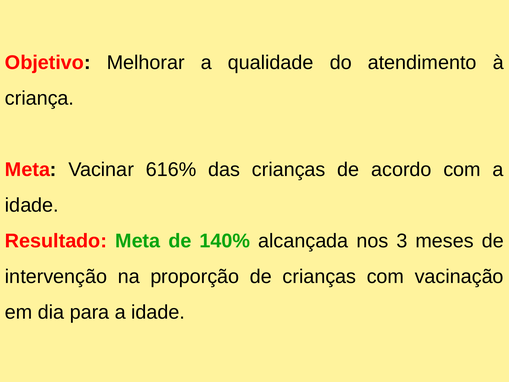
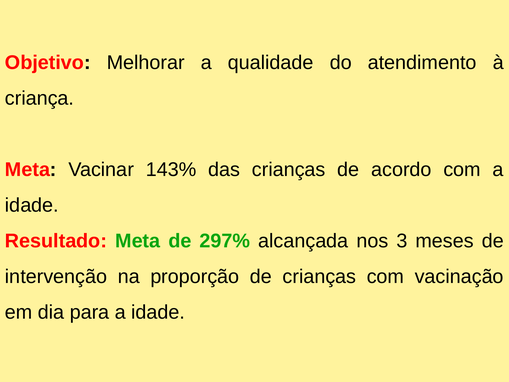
616%: 616% -> 143%
140%: 140% -> 297%
